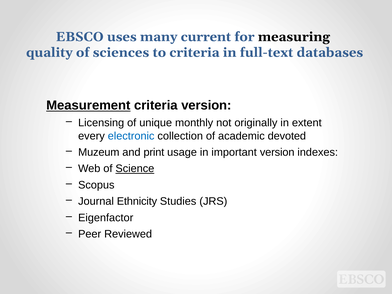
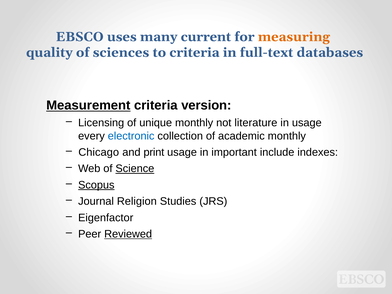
measuring colour: black -> orange
originally: originally -> literature
in extent: extent -> usage
academic devoted: devoted -> monthly
Muzeum: Muzeum -> Chicago
important version: version -> include
Scopus underline: none -> present
Ethnicity: Ethnicity -> Religion
Reviewed underline: none -> present
